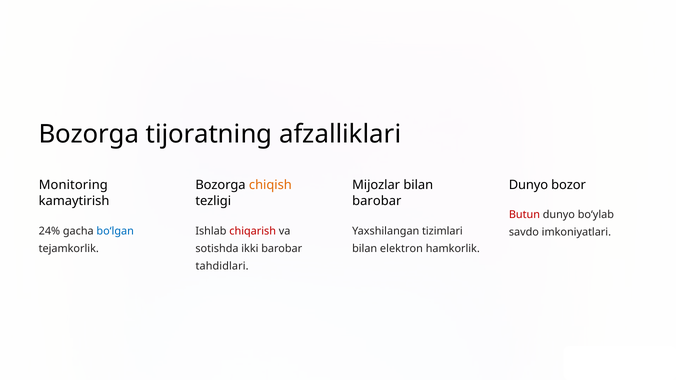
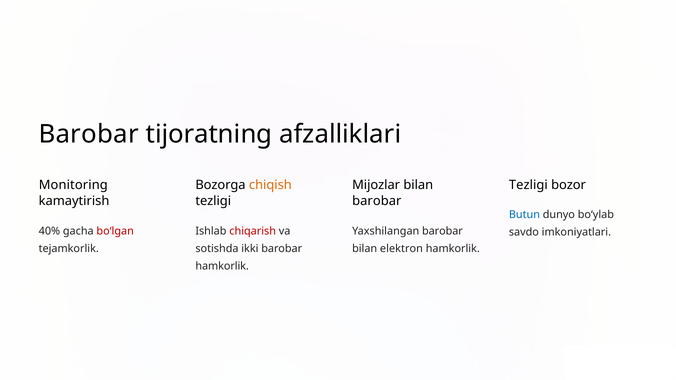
Bozorga at (89, 134): Bozorga -> Barobar
Dunyo at (528, 185): Dunyo -> Tezligi
Butun colour: red -> blue
24%: 24% -> 40%
bo‘lgan colour: blue -> red
Yaxshilangan tizimlari: tizimlari -> barobar
tahdidlari at (222, 266): tahdidlari -> hamkorlik
